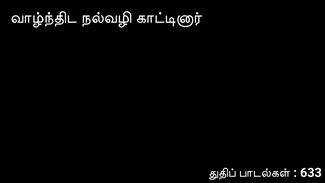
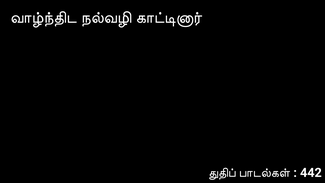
633: 633 -> 442
